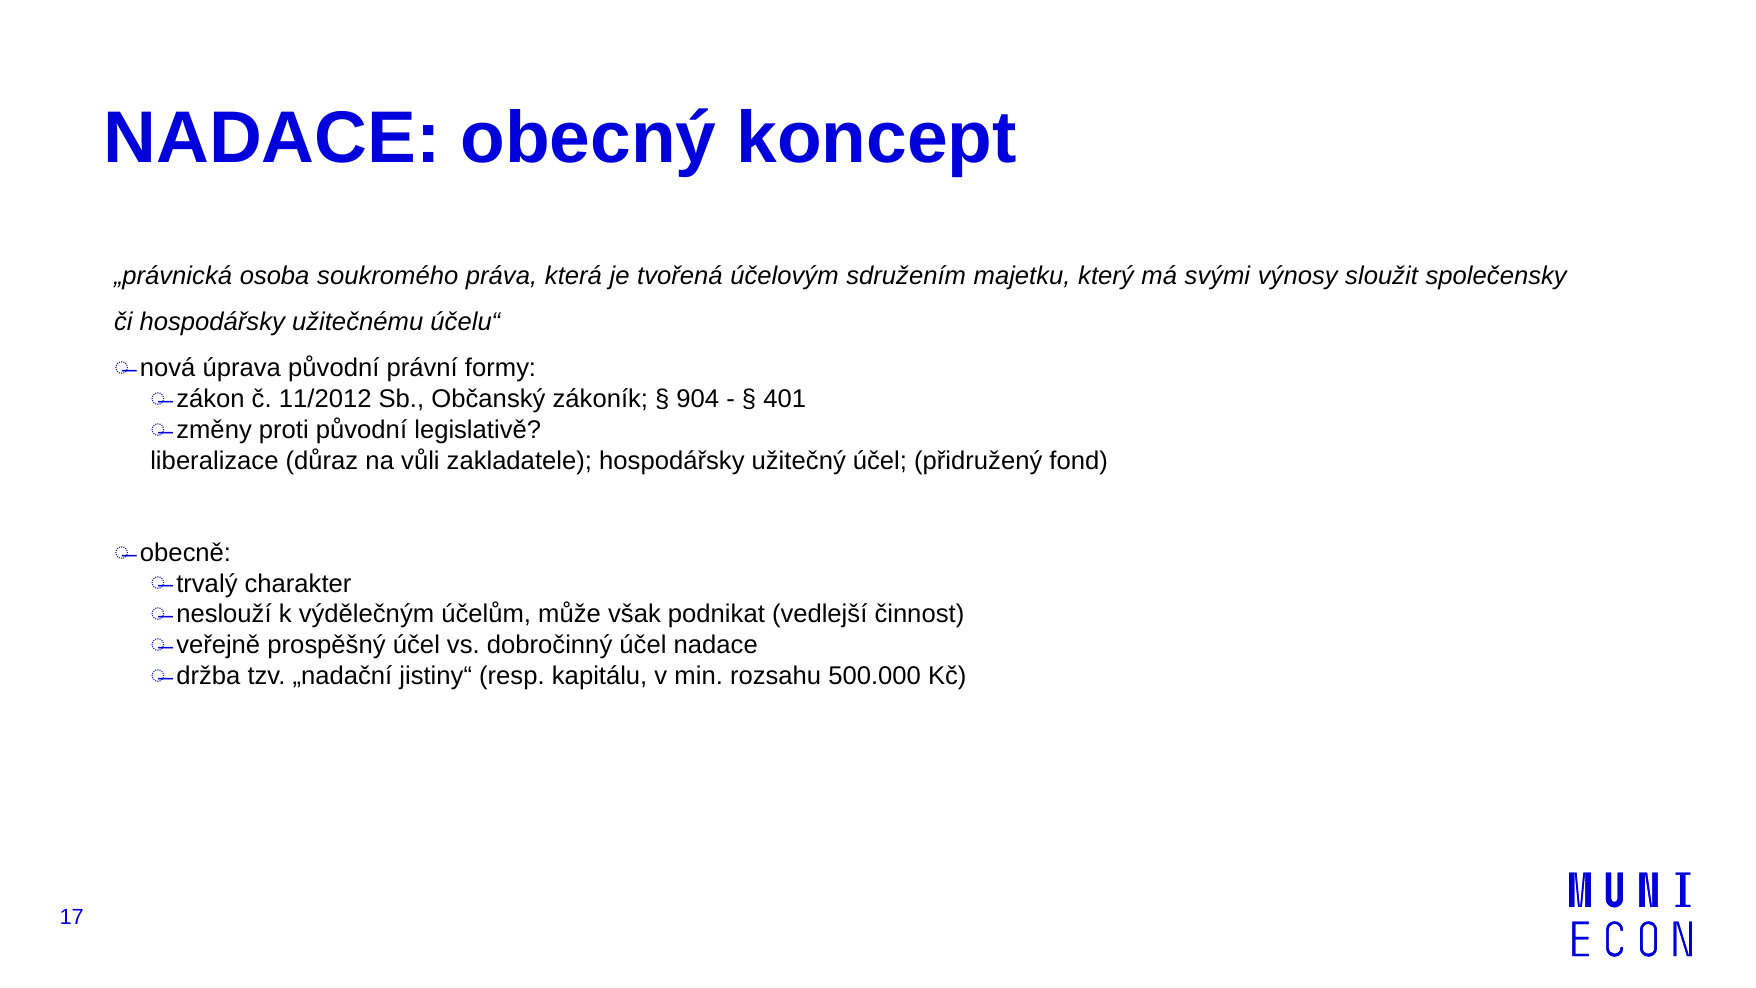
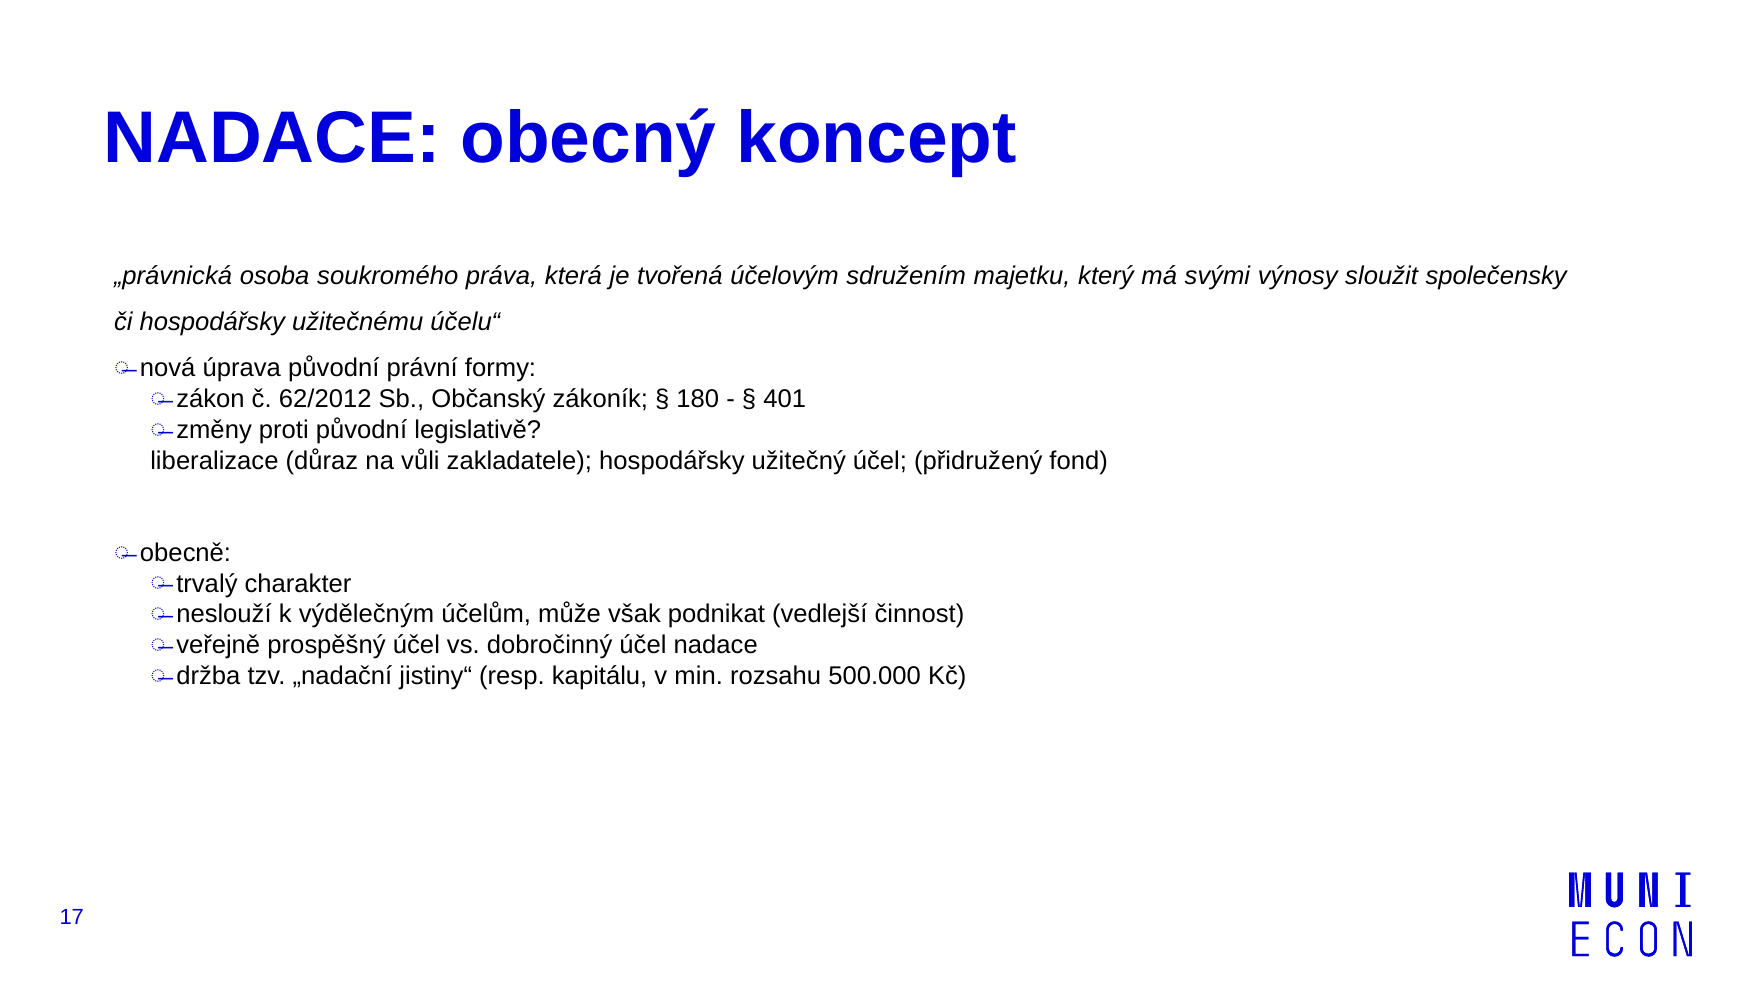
11/2012: 11/2012 -> 62/2012
904: 904 -> 180
